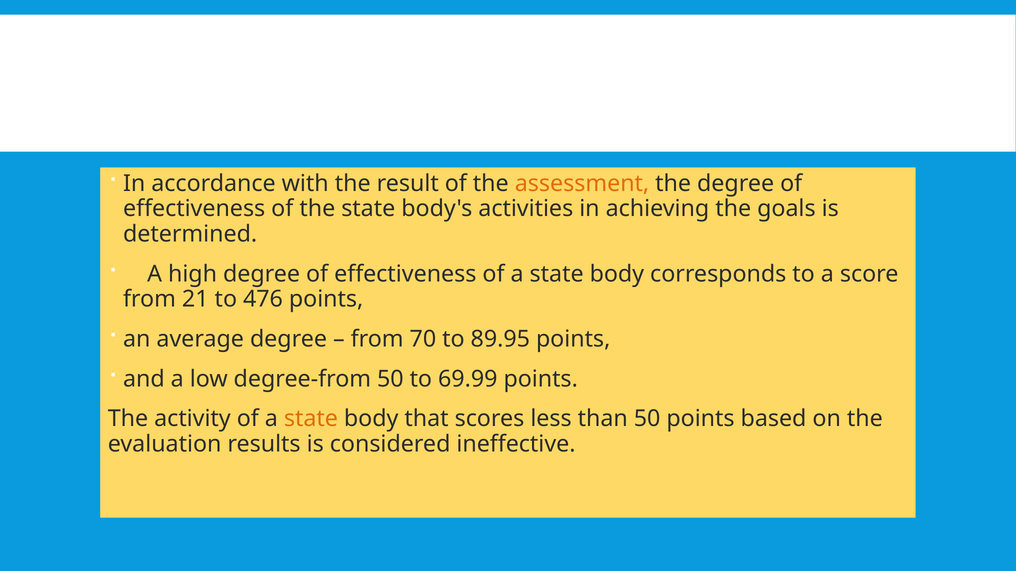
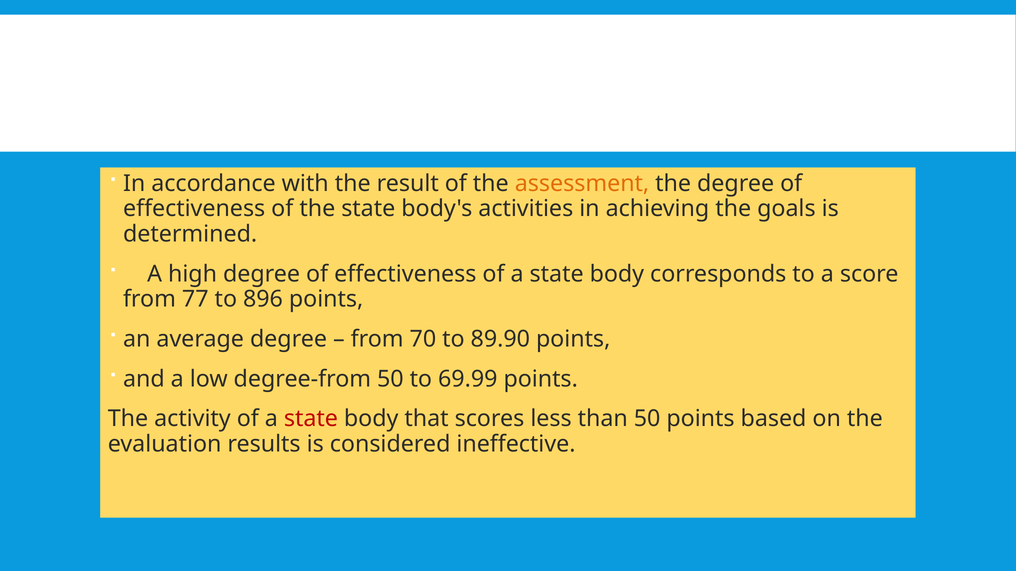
21: 21 -> 77
476: 476 -> 896
89.95: 89.95 -> 89.90
state at (311, 419) colour: orange -> red
